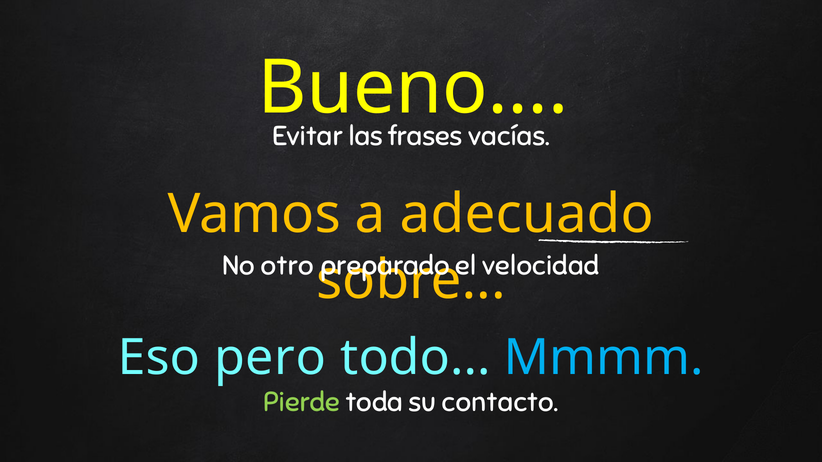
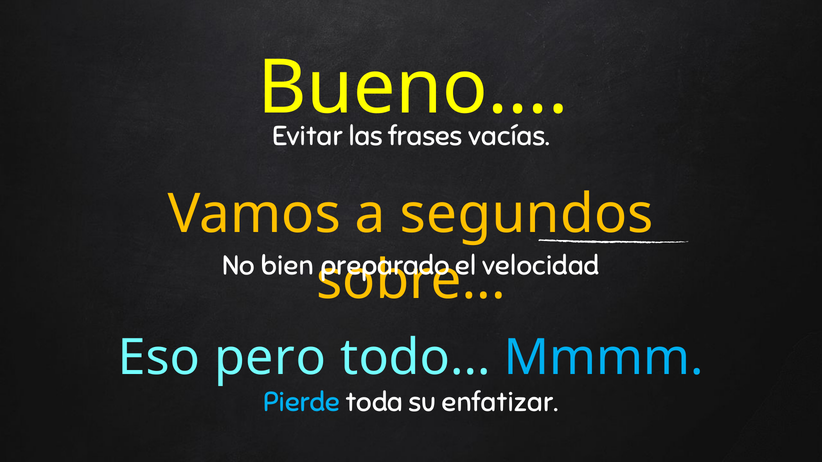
adecuado: adecuado -> segundos
otro: otro -> bien
Pierde colour: light green -> light blue
contacto: contacto -> enfatizar
